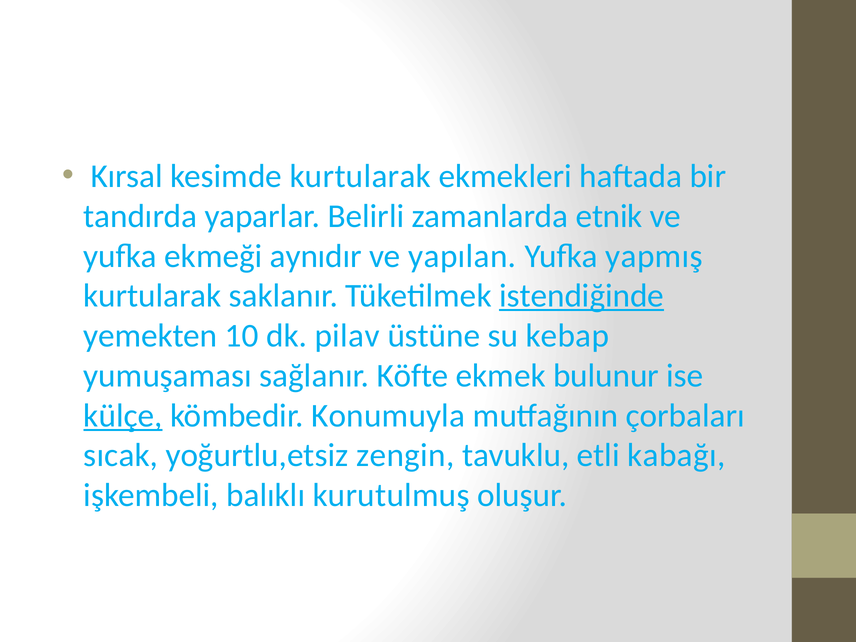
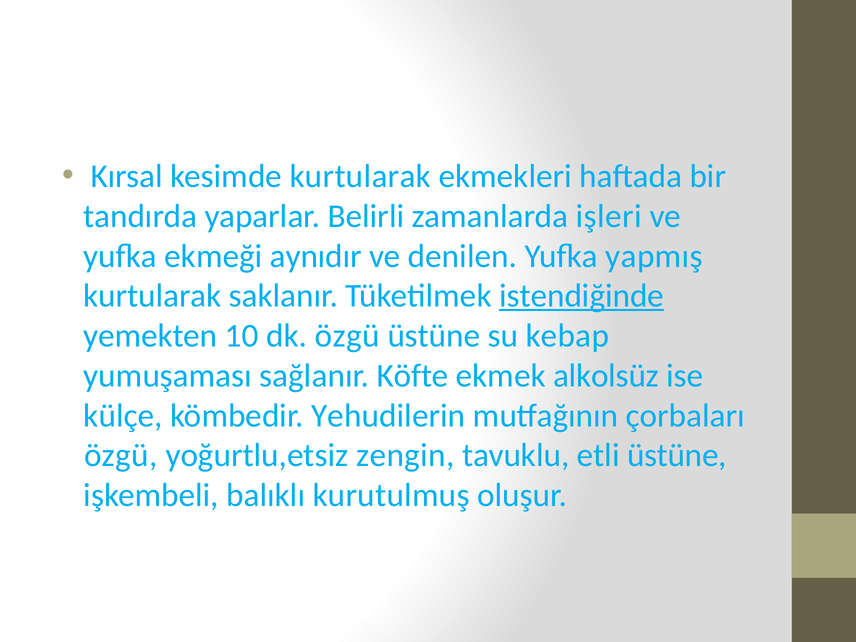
etnik: etnik -> işleri
yapılan: yapılan -> denilen
dk pilav: pilav -> özgü
bulunur: bulunur -> alkolsüz
külçe underline: present -> none
Konumuyla: Konumuyla -> Yehudilerin
sıcak at (121, 455): sıcak -> özgü
etli kabağı: kabağı -> üstüne
